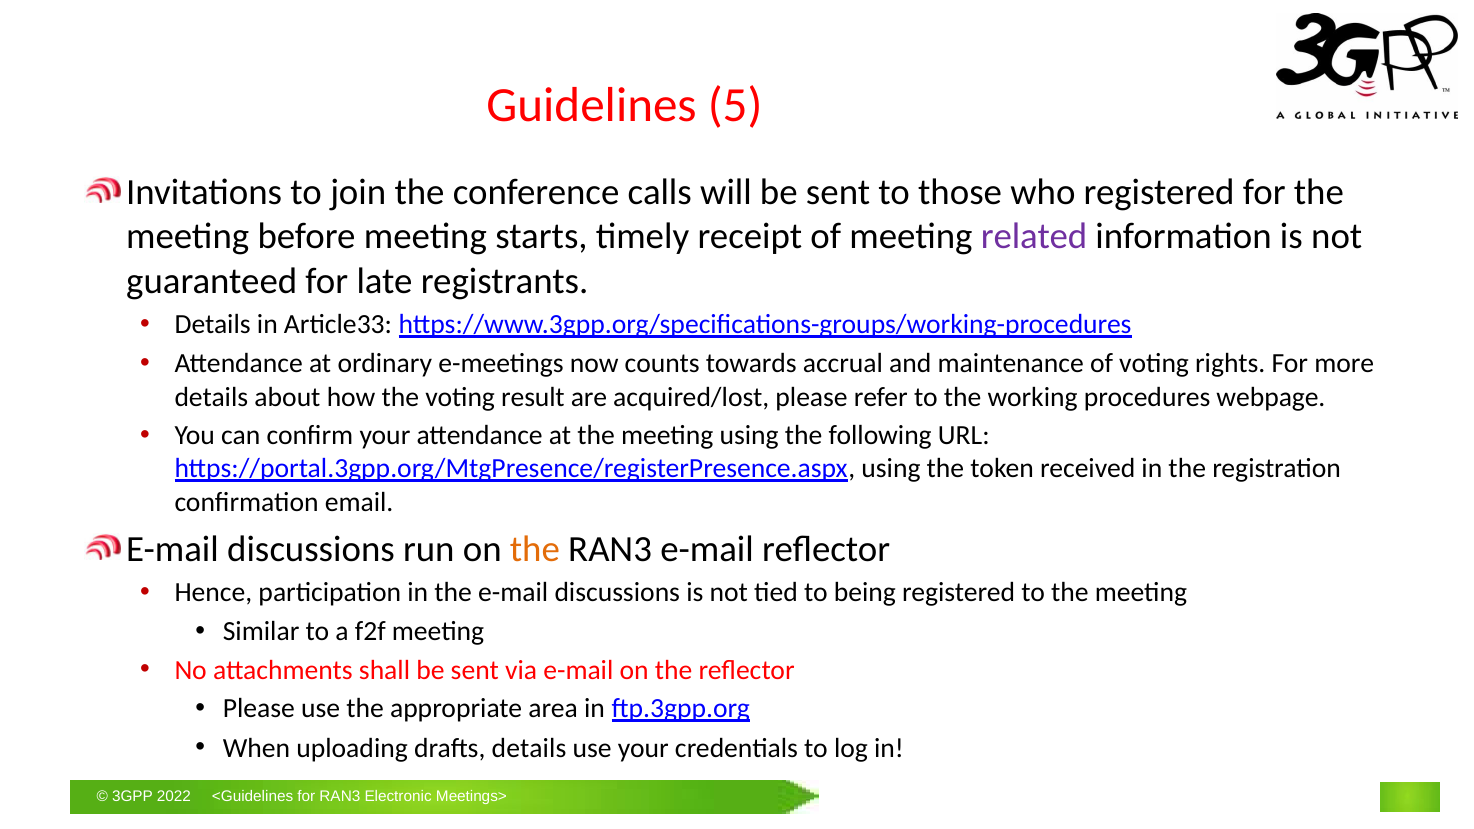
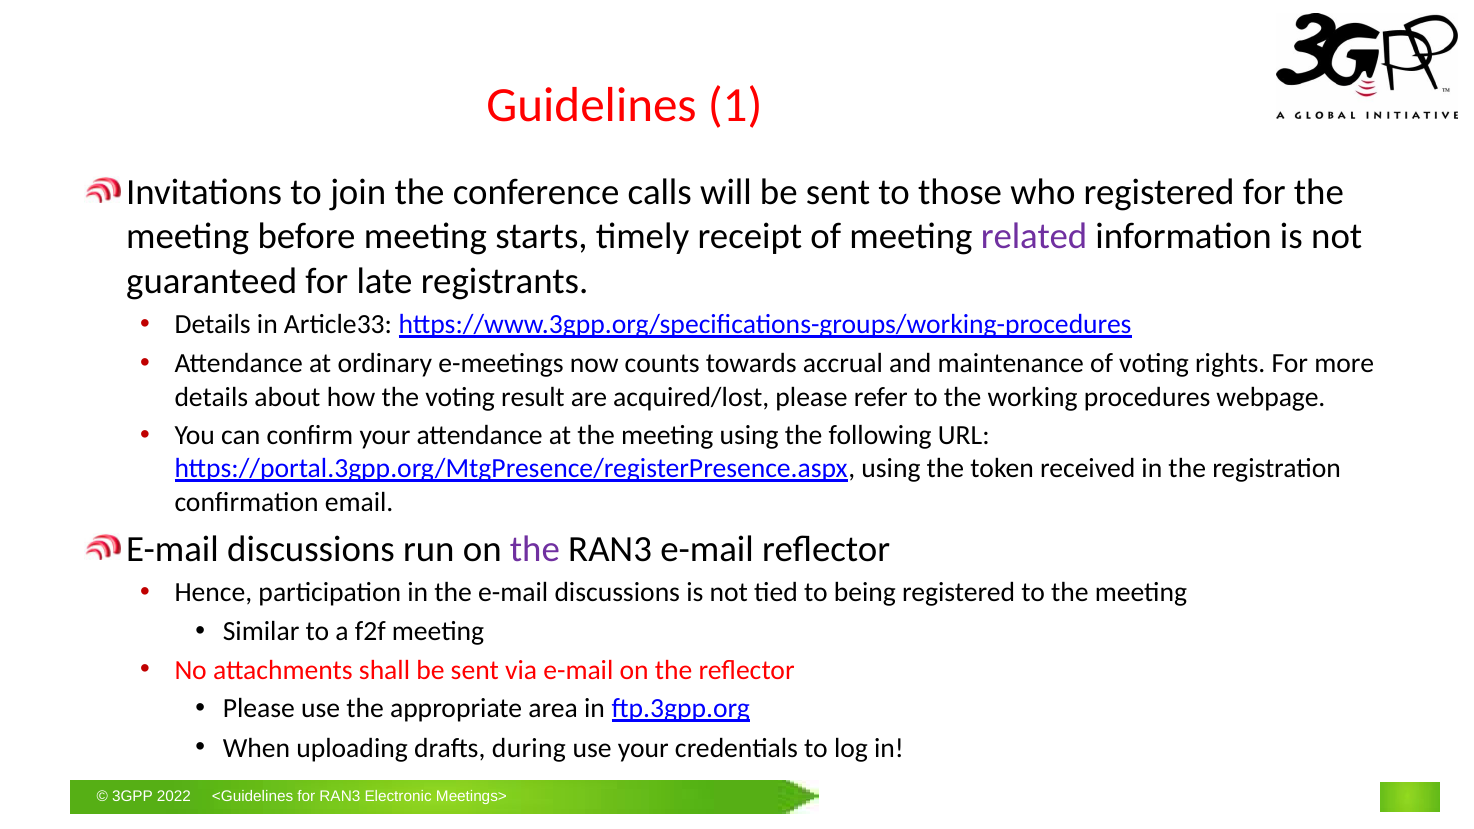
5: 5 -> 1
the at (535, 549) colour: orange -> purple
drafts details: details -> during
